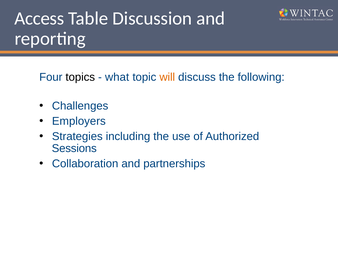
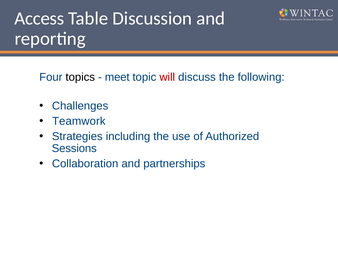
what: what -> meet
will colour: orange -> red
Employers: Employers -> Teamwork
